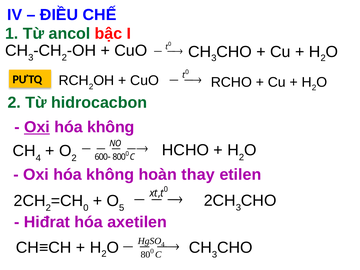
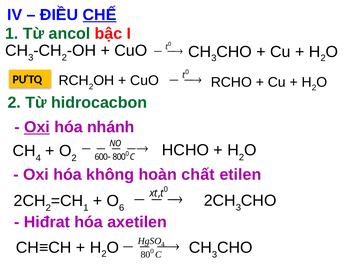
CHẾ underline: none -> present
không at (111, 127): không -> nhánh
thay: thay -> chất
0 at (86, 208): 0 -> 1
5: 5 -> 6
